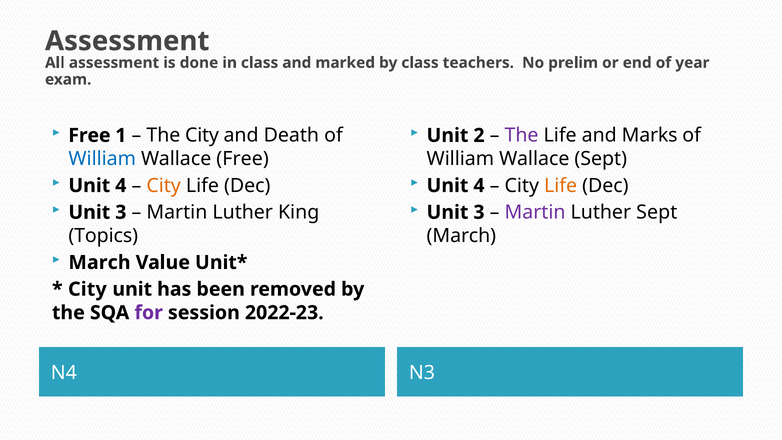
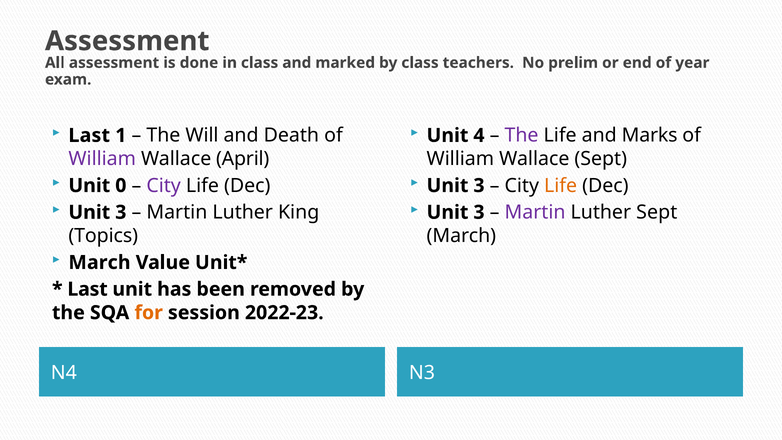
Free at (89, 135): Free -> Last
The City: City -> Will
2: 2 -> 4
William at (102, 159) colour: blue -> purple
Wallace Free: Free -> April
4 at (121, 186): 4 -> 0
City at (164, 186) colour: orange -> purple
4 at (479, 186): 4 -> 3
City at (87, 289): City -> Last
for colour: purple -> orange
